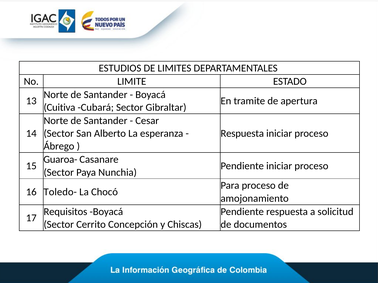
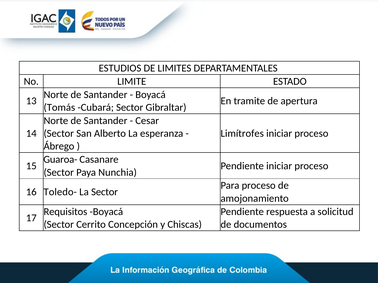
Cuitiva: Cuitiva -> Tomás
Respuesta at (242, 134): Respuesta -> Limítrofes
La Chocó: Chocó -> Sector
